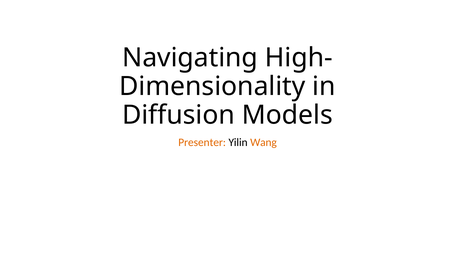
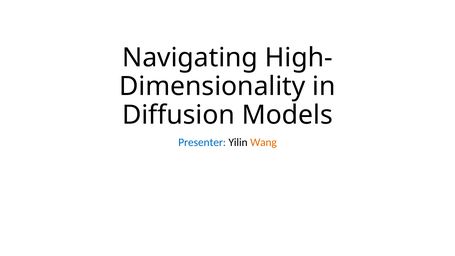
Presenter colour: orange -> blue
